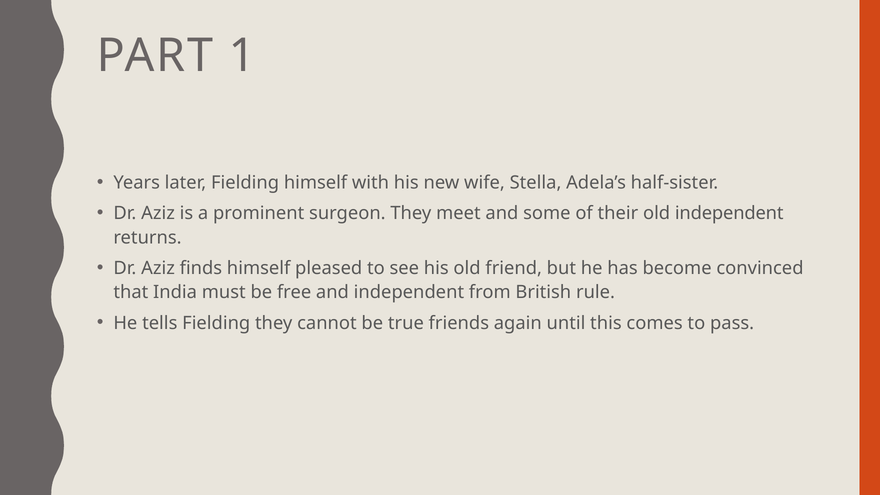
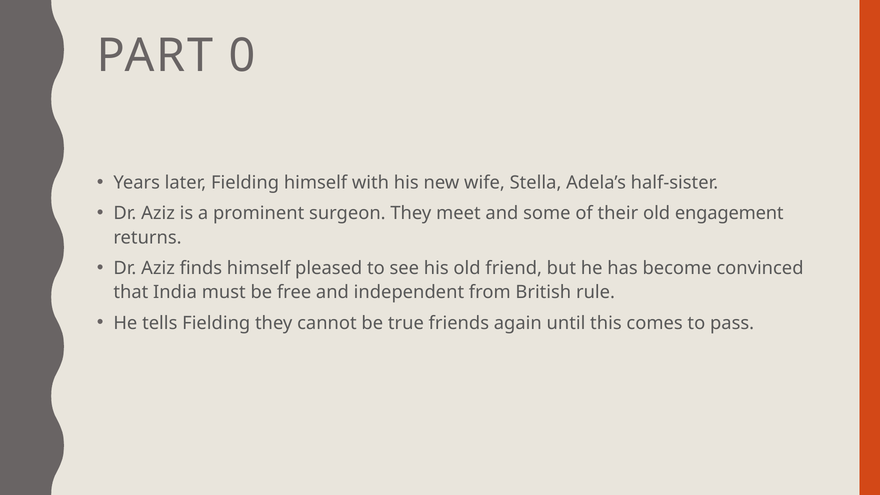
1: 1 -> 0
old independent: independent -> engagement
